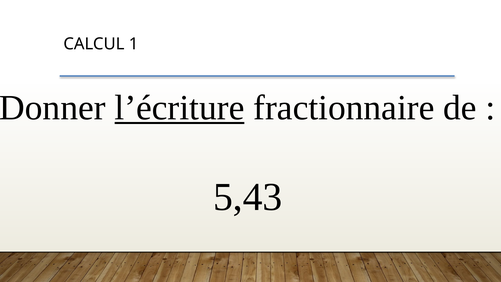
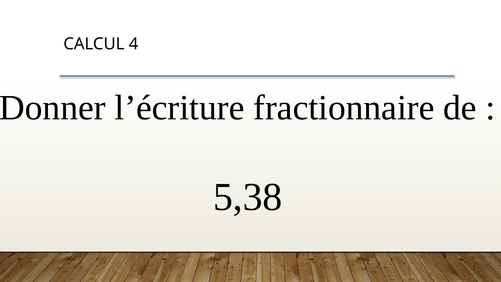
1: 1 -> 4
l’écriture underline: present -> none
5,43: 5,43 -> 5,38
